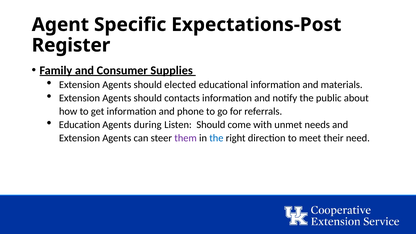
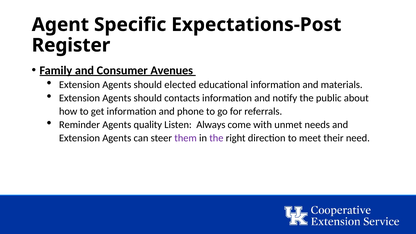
Supplies: Supplies -> Avenues
Education: Education -> Reminder
during: during -> quality
Listen Should: Should -> Always
the at (216, 138) colour: blue -> purple
